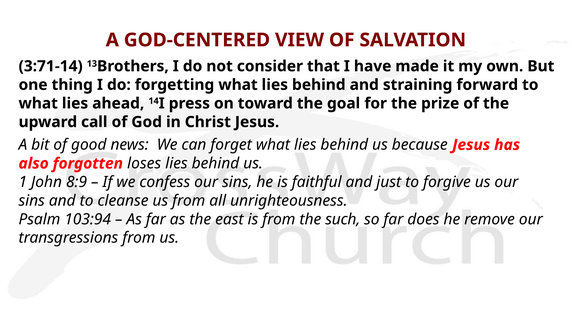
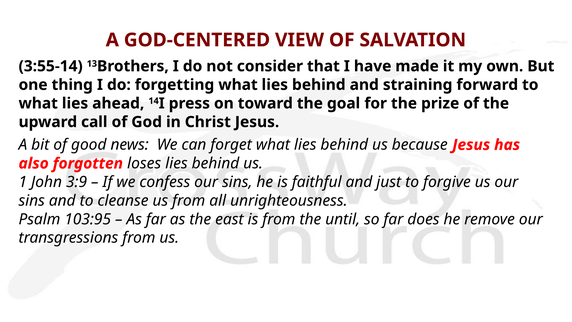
3:71-14: 3:71-14 -> 3:55-14
8:9: 8:9 -> 3:9
103:94: 103:94 -> 103:95
such: such -> until
